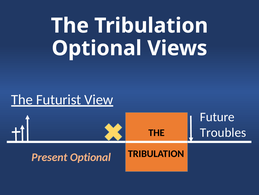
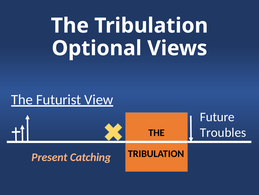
Present Optional: Optional -> Catching
